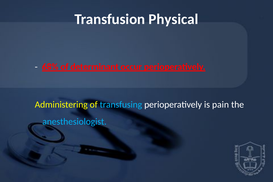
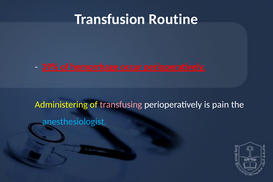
Physical: Physical -> Routine
68%: 68% -> 39%
determinant: determinant -> hemorrhage
transfusing colour: light blue -> pink
